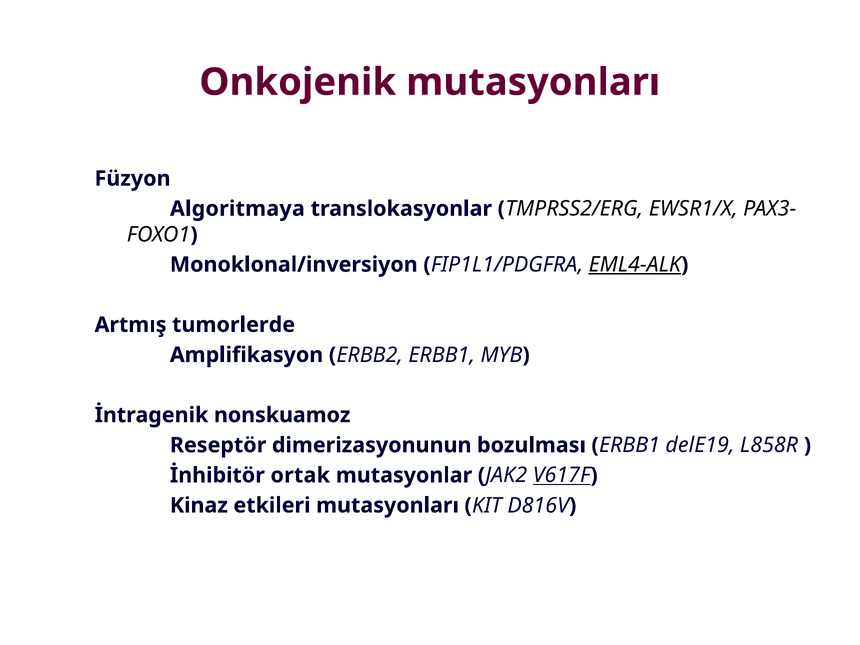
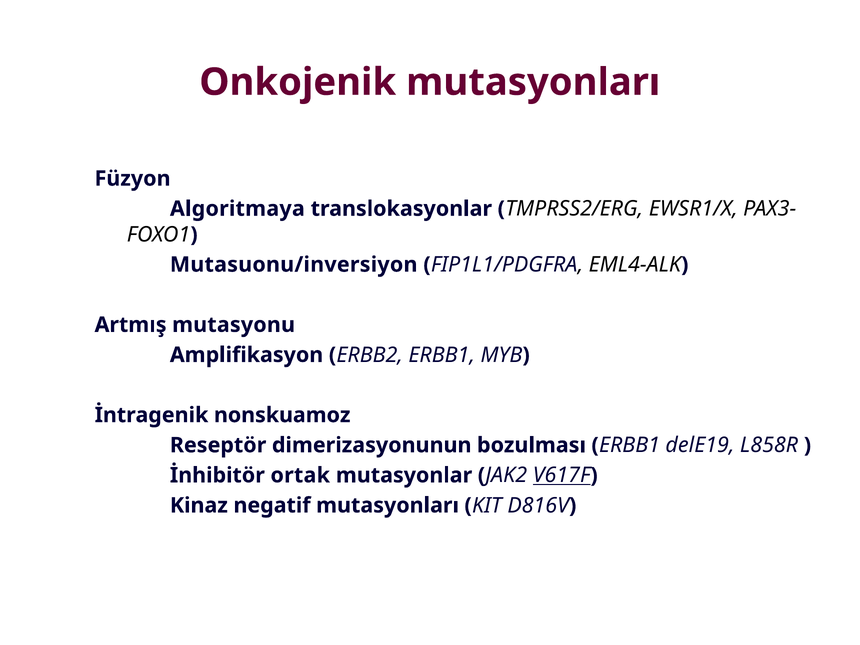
Monoklonal/inversiyon: Monoklonal/inversiyon -> Mutasuonu/inversiyon
EML4-ALK underline: present -> none
tumorlerde: tumorlerde -> mutasyonu
etkileri: etkileri -> negatif
